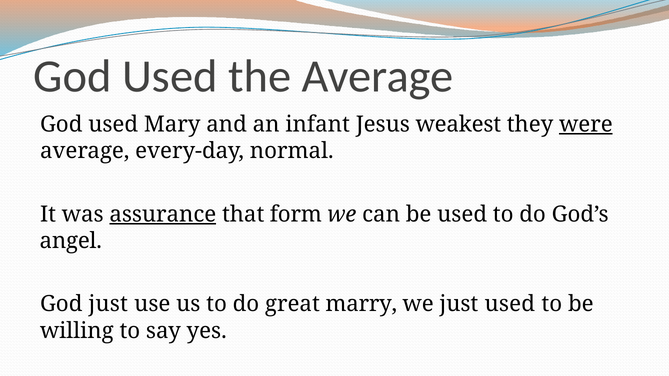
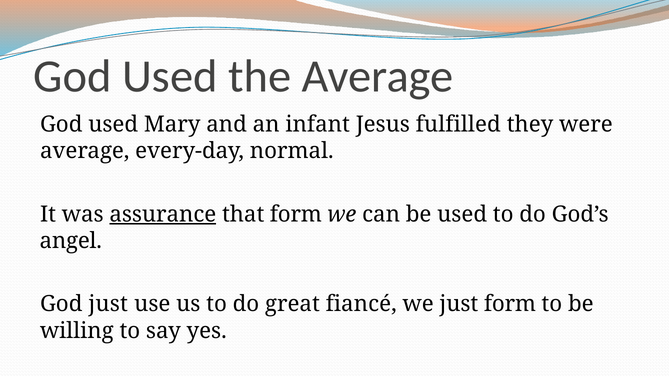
weakest: weakest -> fulfilled
were underline: present -> none
marry: marry -> fiancé
just used: used -> form
